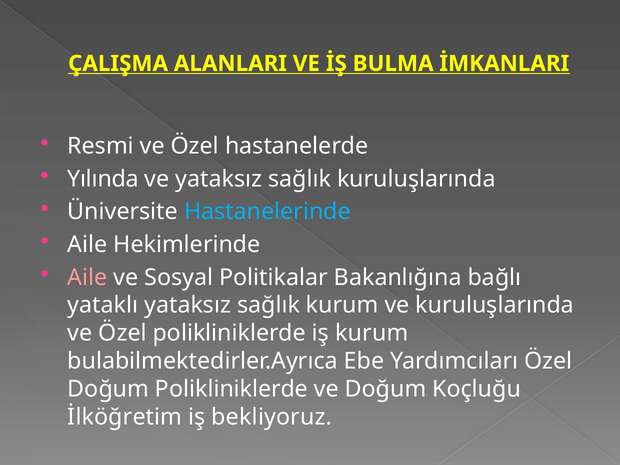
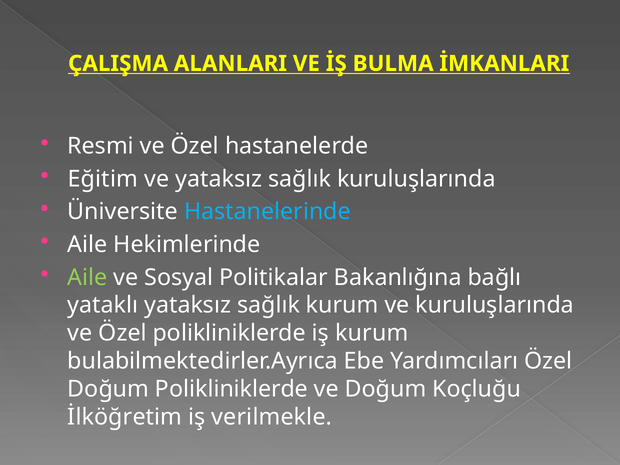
Yılında: Yılında -> Eğitim
Aile at (87, 277) colour: pink -> light green
bekliyoruz: bekliyoruz -> verilmekle
